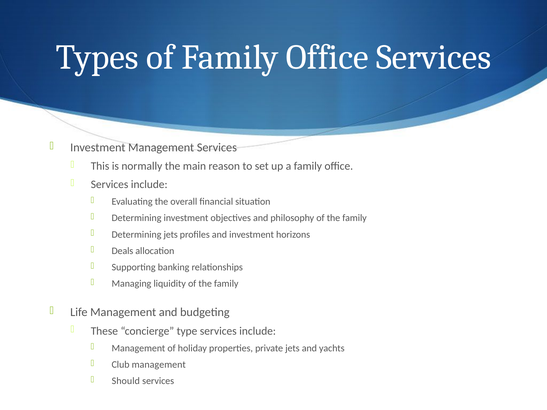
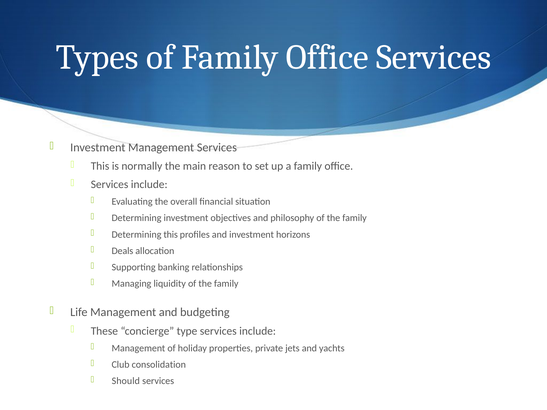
Determining jets: jets -> this
Club management: management -> consolidation
